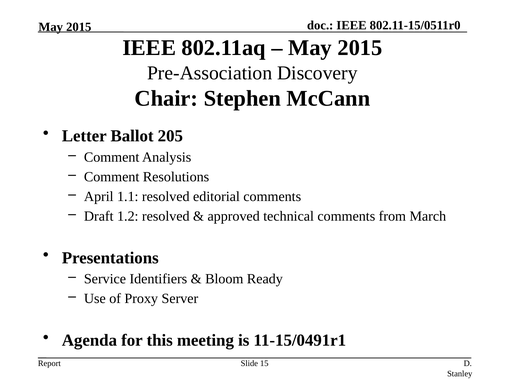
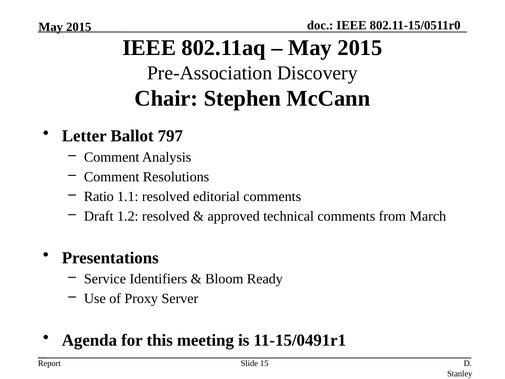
205: 205 -> 797
April: April -> Ratio
